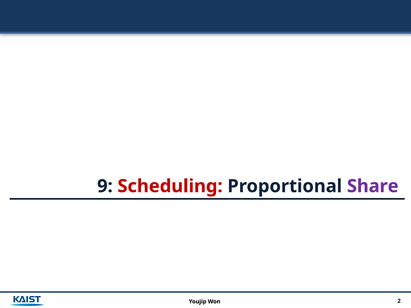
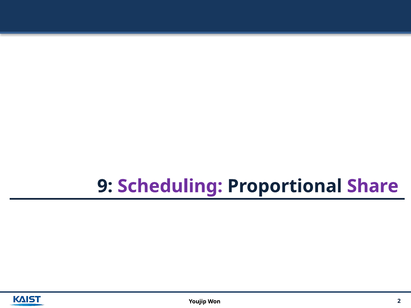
Scheduling colour: red -> purple
